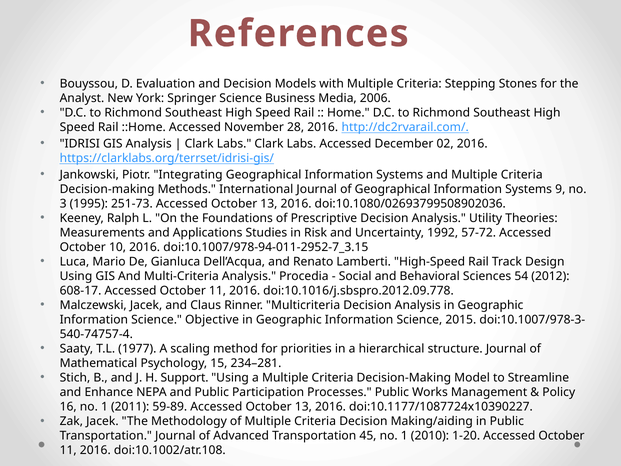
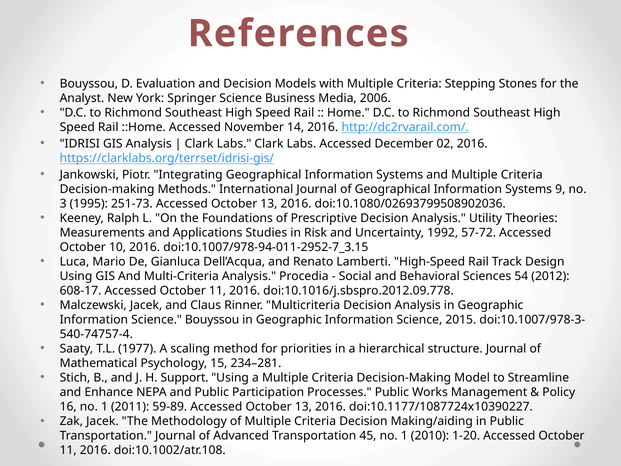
28: 28 -> 14
Science Objective: Objective -> Bouyssou
